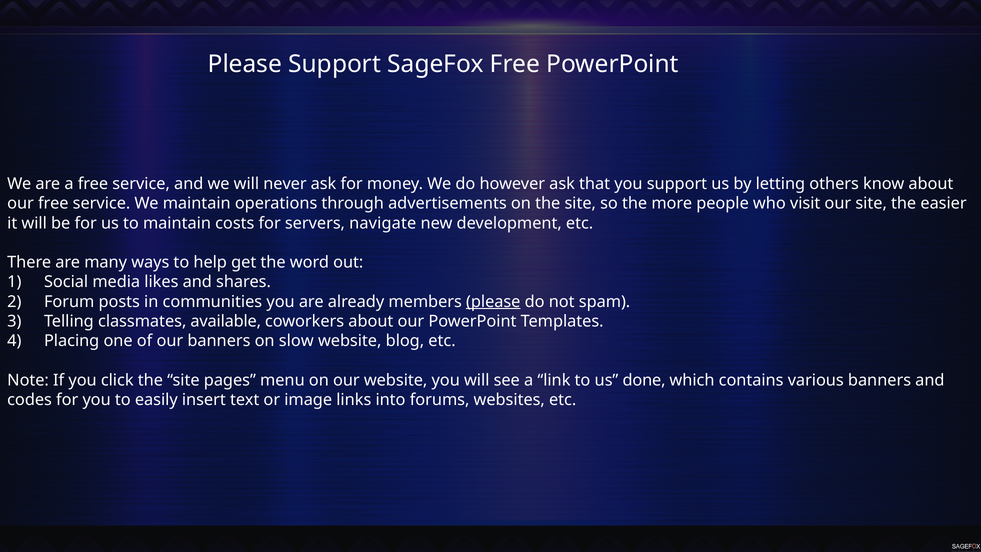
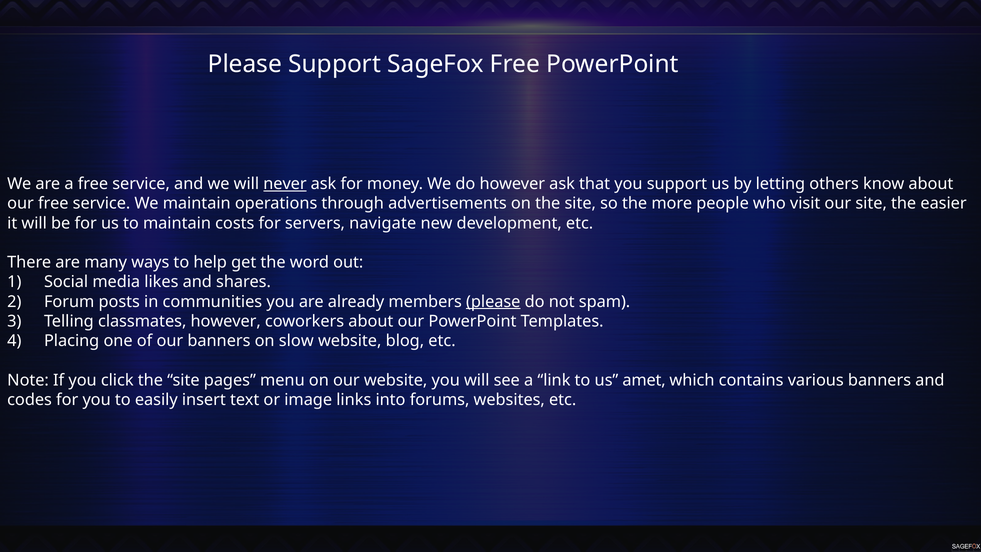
never underline: none -> present
classmates available: available -> however
done: done -> amet
